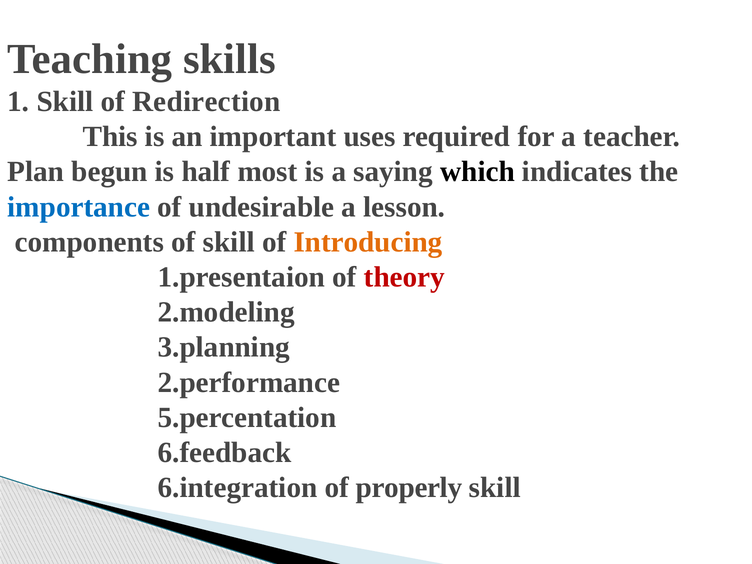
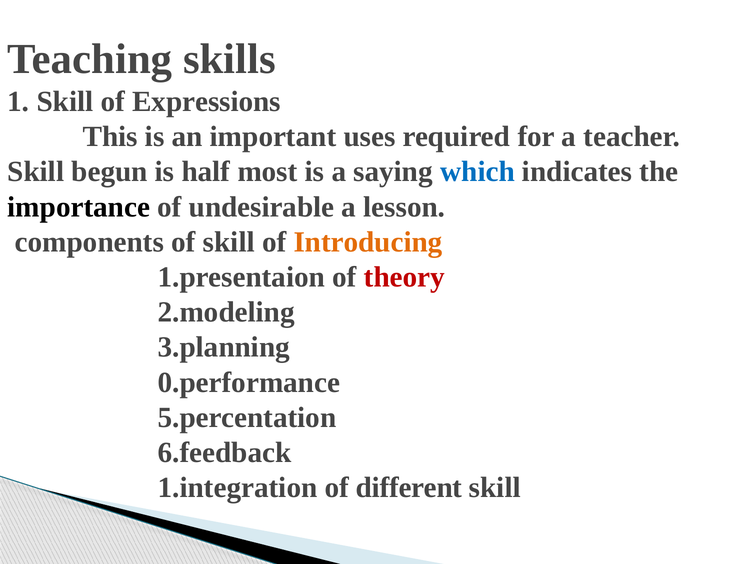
Redirection: Redirection -> Expressions
Plan at (36, 172): Plan -> Skill
which colour: black -> blue
importance colour: blue -> black
2.performance: 2.performance -> 0.performance
6.integration: 6.integration -> 1.integration
properly: properly -> different
